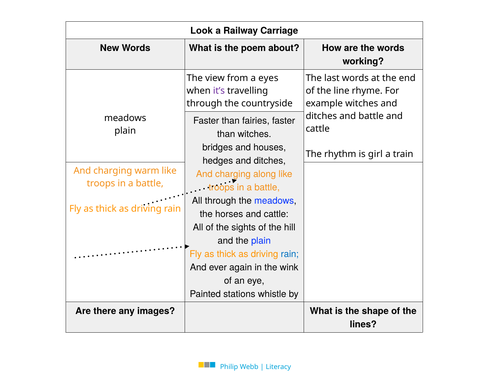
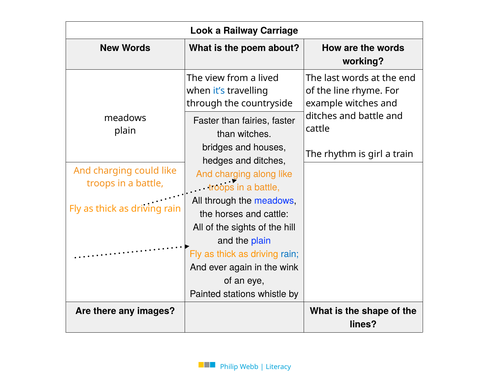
eyes: eyes -> lived
it’s colour: purple -> blue
warm: warm -> could
